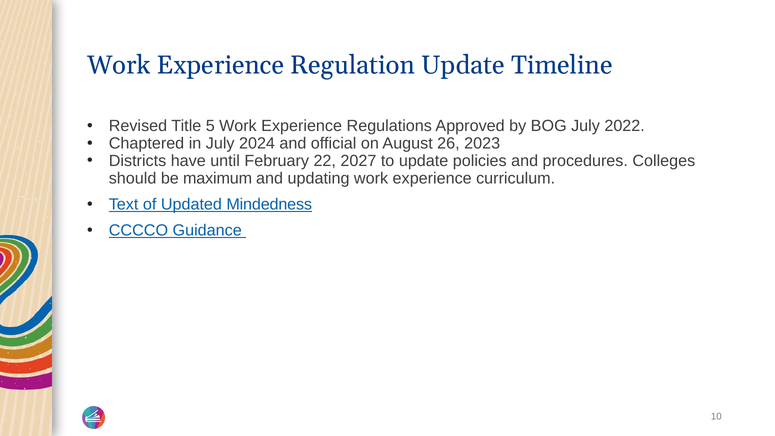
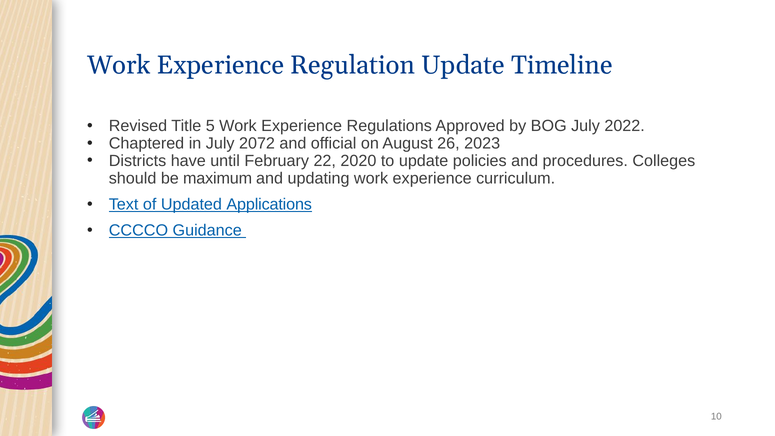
2024: 2024 -> 2072
2027: 2027 -> 2020
Mindedness: Mindedness -> Applications
